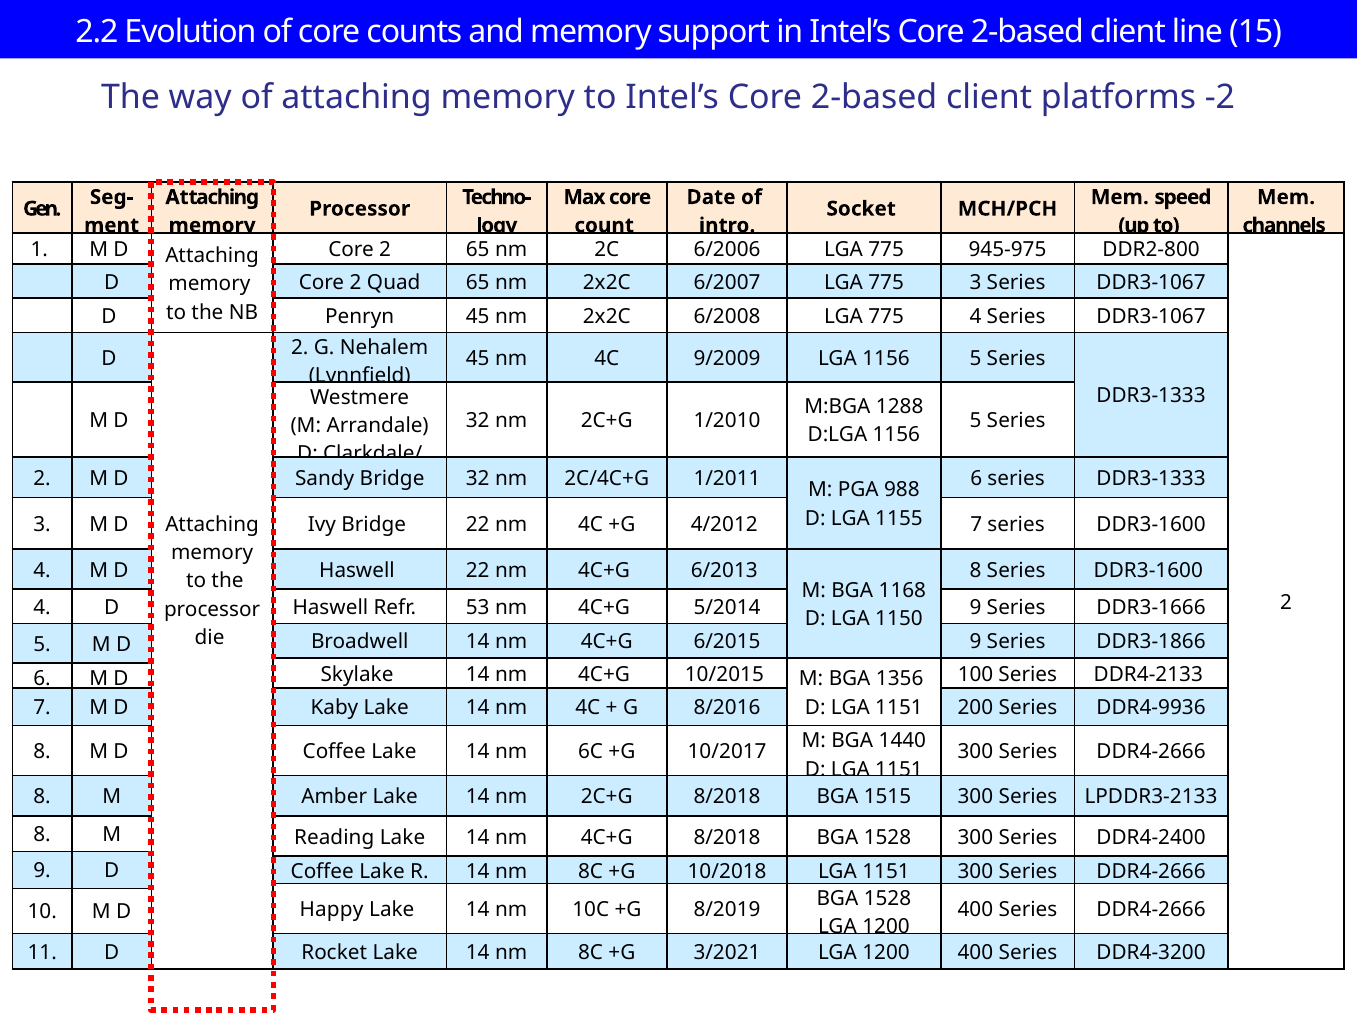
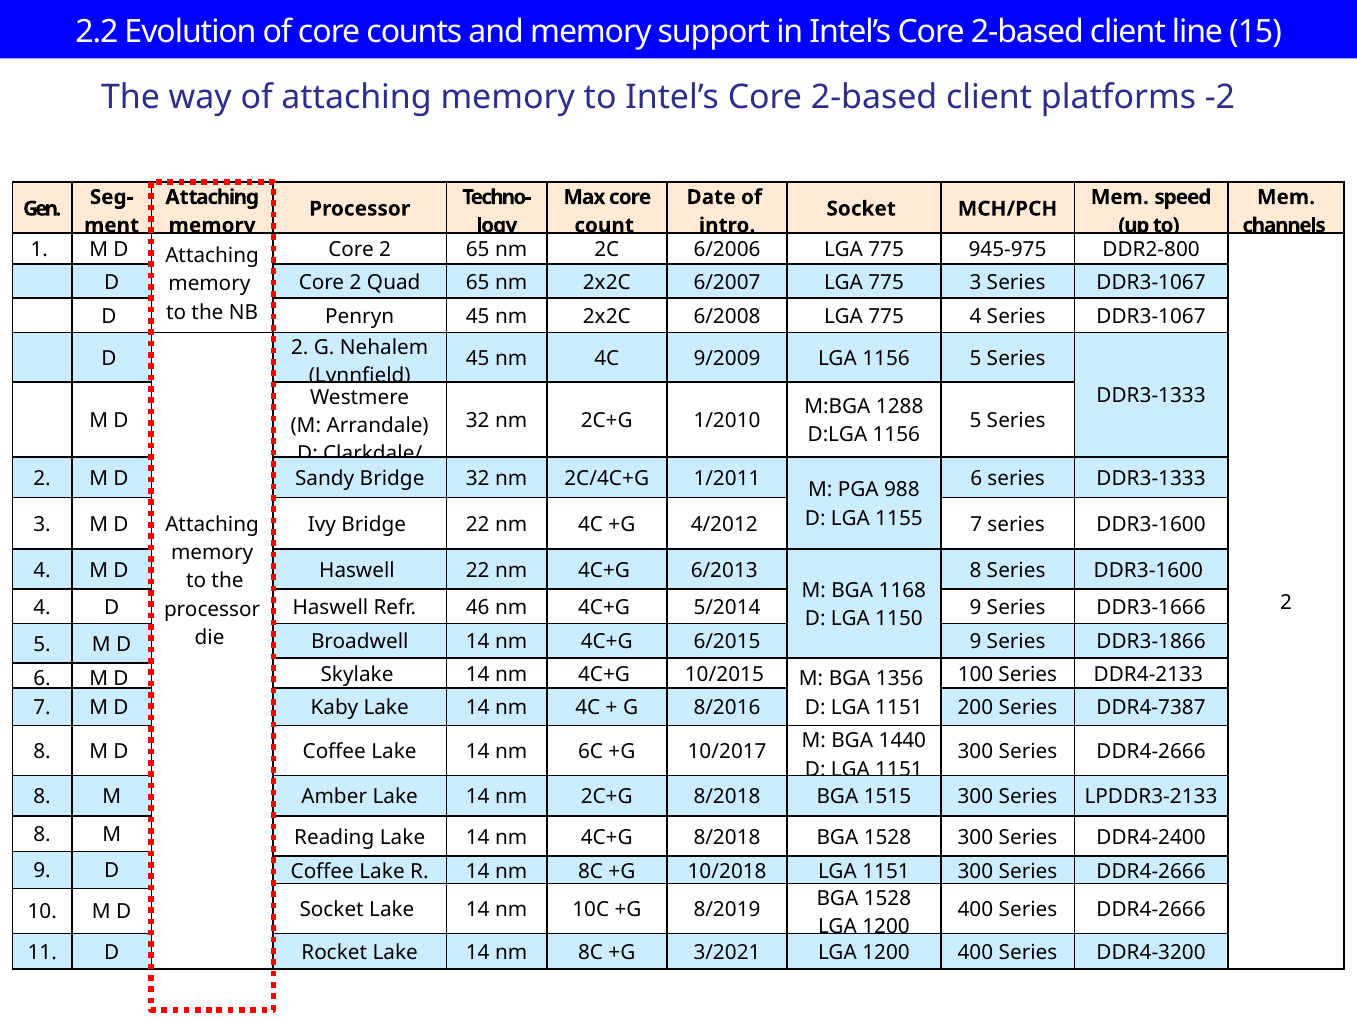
53: 53 -> 46
DDR4-9936: DDR4-9936 -> DDR4-7387
Happy at (332, 910): Happy -> Socket
